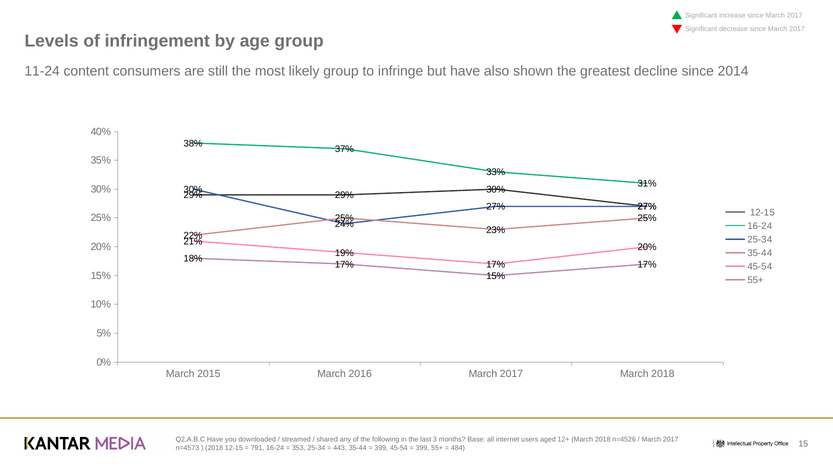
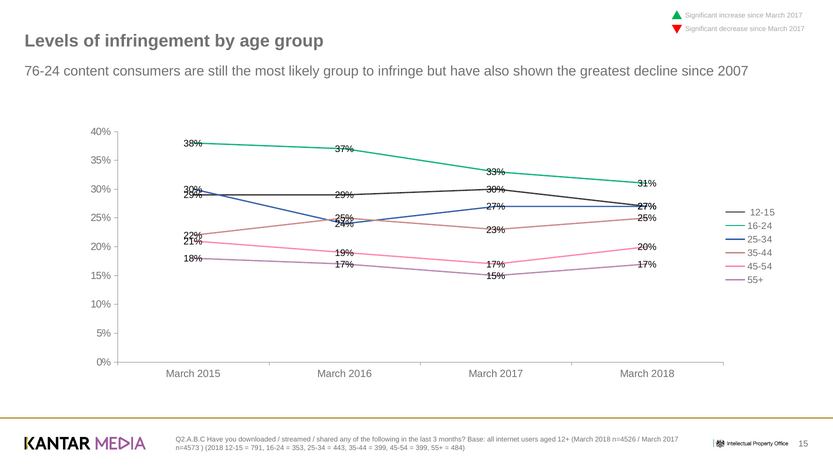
11-24: 11-24 -> 76-24
2014: 2014 -> 2007
